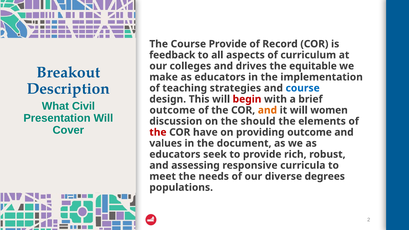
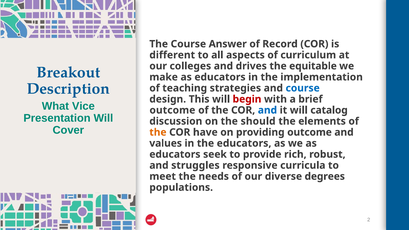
Course Provide: Provide -> Answer
feedback: feedback -> different
Civil: Civil -> Vice
and at (267, 110) colour: orange -> blue
women: women -> catalog
the at (158, 132) colour: red -> orange
the document: document -> educators
assessing: assessing -> struggles
